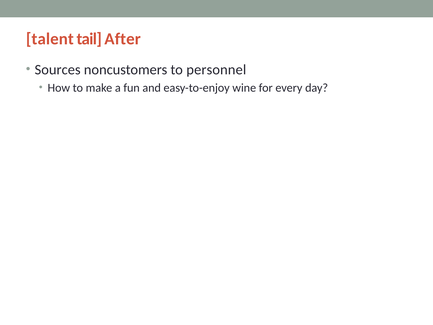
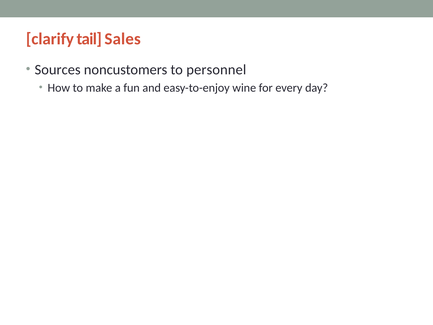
talent: talent -> clarify
After: After -> Sales
